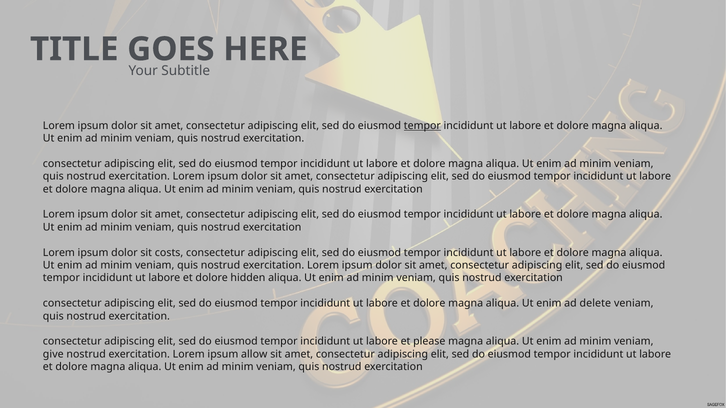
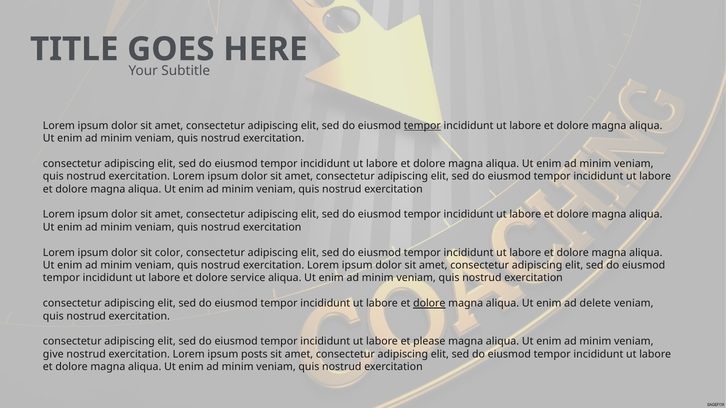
costs: costs -> color
hidden: hidden -> service
dolore at (429, 304) underline: none -> present
allow: allow -> posts
